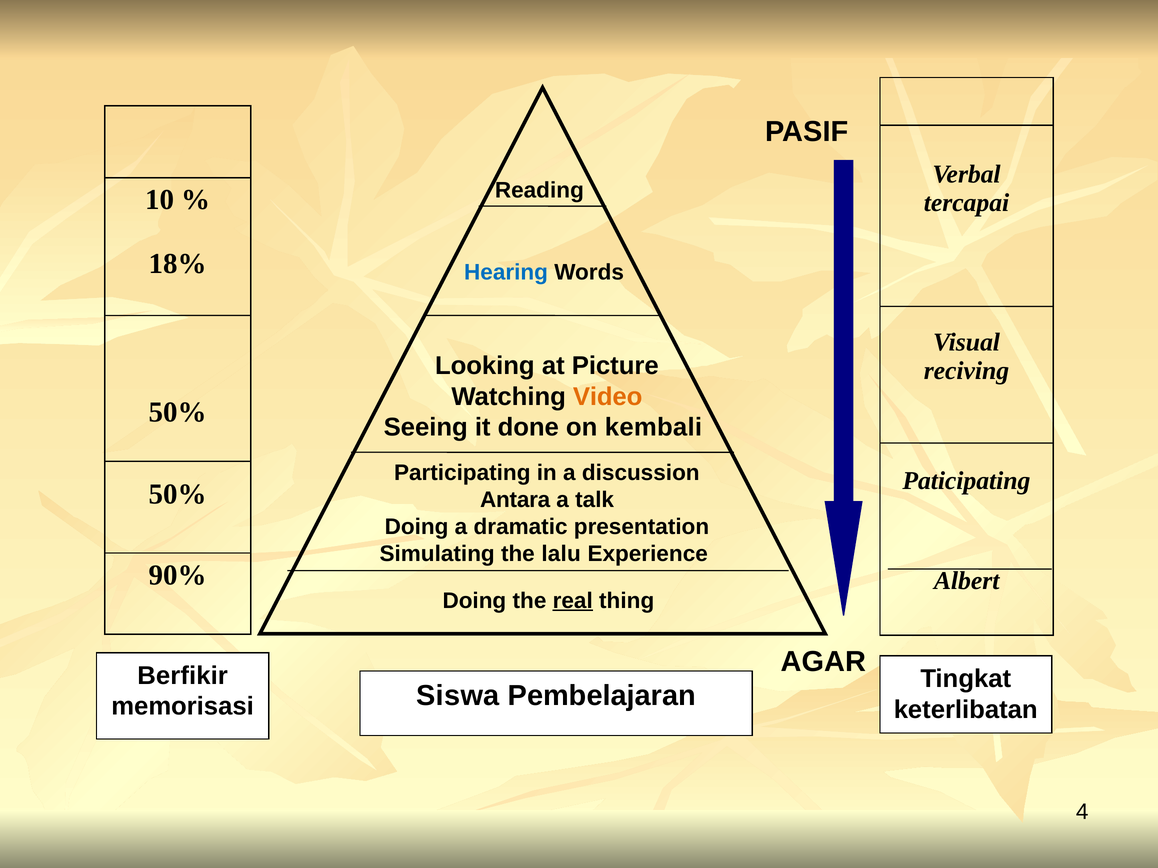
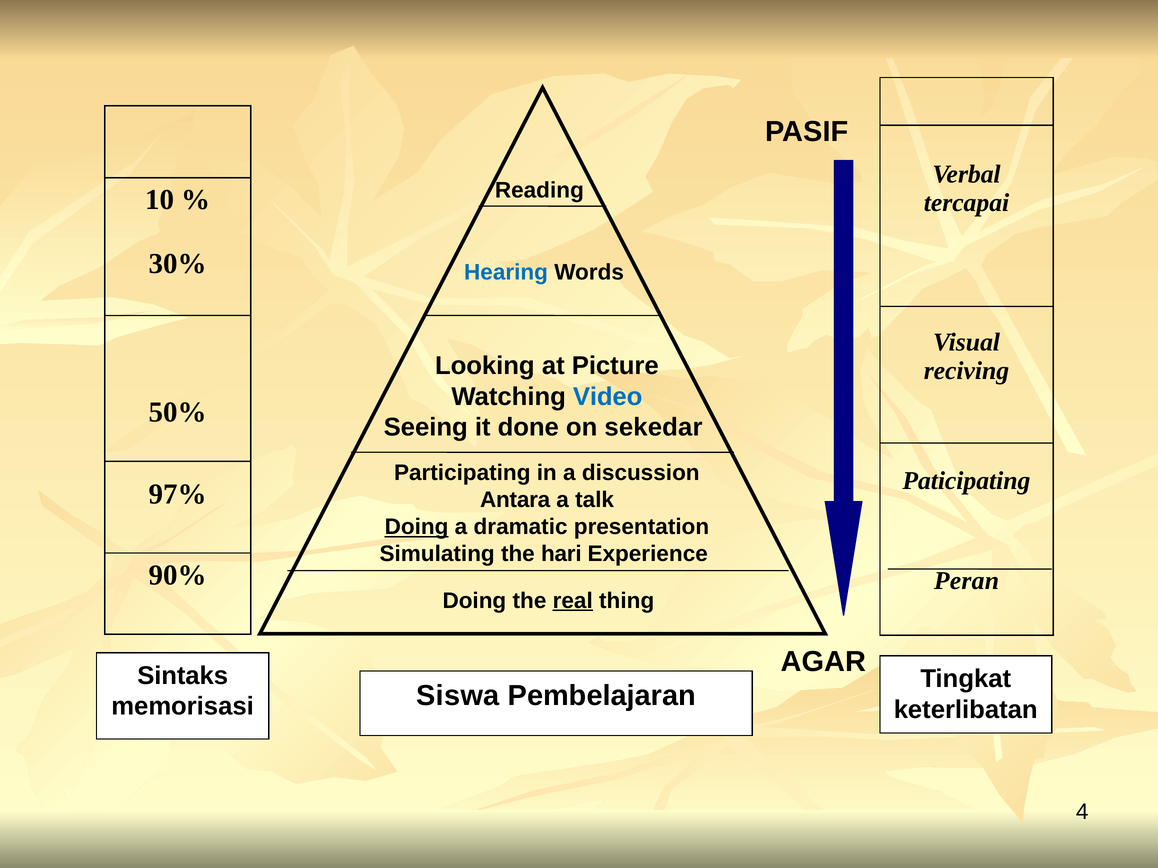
18%: 18% -> 30%
Video colour: orange -> blue
kembali: kembali -> sekedar
50% at (178, 494): 50% -> 97%
Doing at (417, 527) underline: none -> present
lalu: lalu -> hari
Albert: Albert -> Peran
Berfikir: Berfikir -> Sintaks
